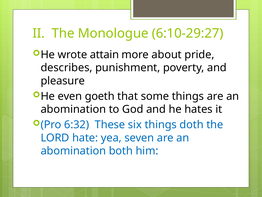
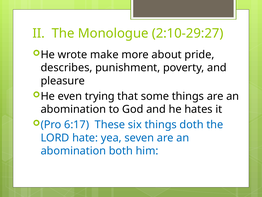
6:10-29:27: 6:10-29:27 -> 2:10-29:27
attain: attain -> make
goeth: goeth -> trying
6:32: 6:32 -> 6:17
